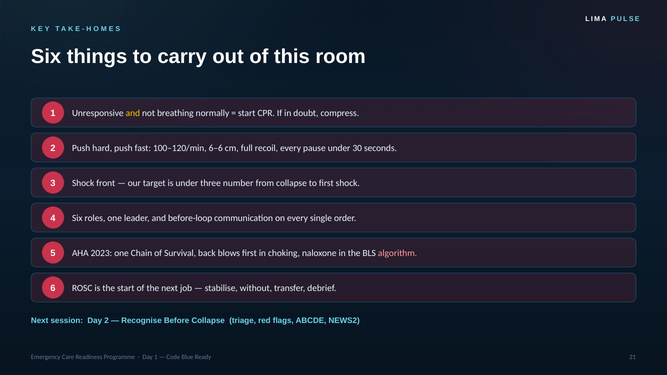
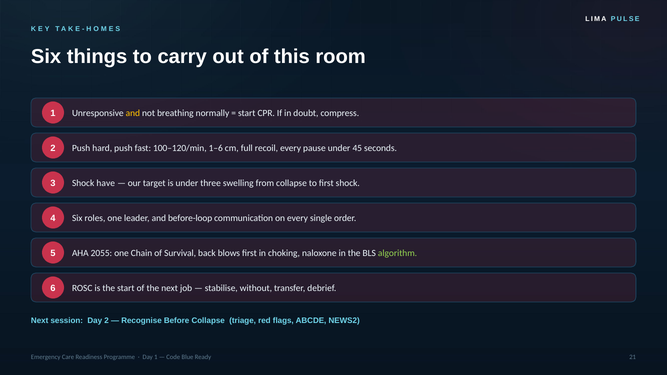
6–6: 6–6 -> 1–6
30: 30 -> 45
front: front -> have
number: number -> swelling
2023: 2023 -> 2055
algorithm colour: pink -> light green
